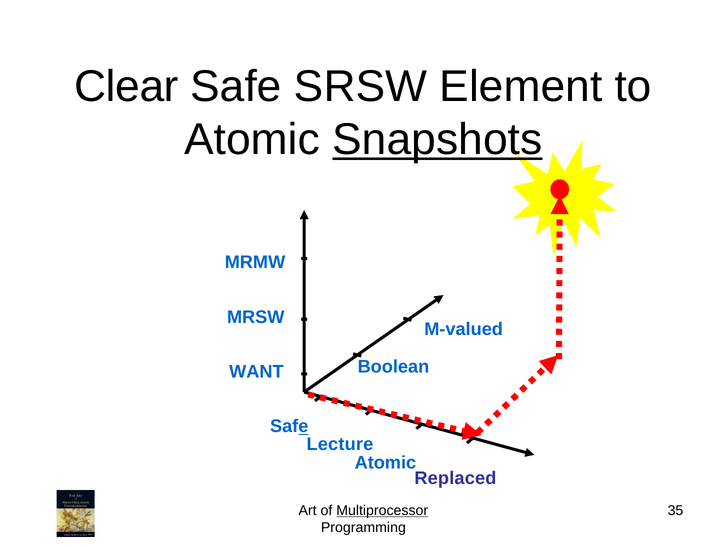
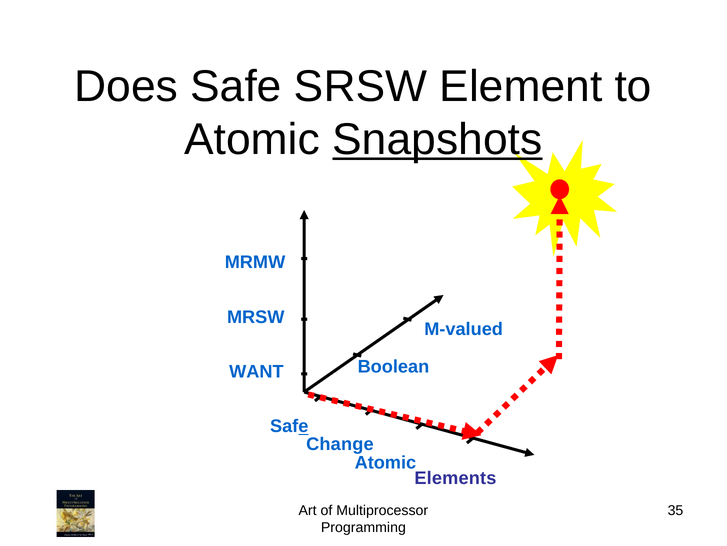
Clear: Clear -> Does
Lecture: Lecture -> Change
Replaced: Replaced -> Elements
Multiprocessor underline: present -> none
